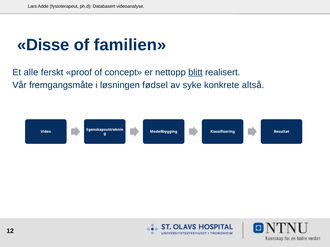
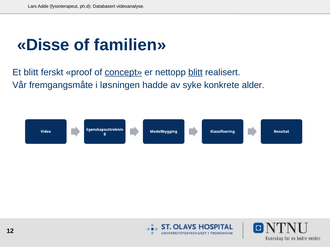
Et alle: alle -> blitt
concept underline: none -> present
fødsel: fødsel -> hadde
altså: altså -> alder
